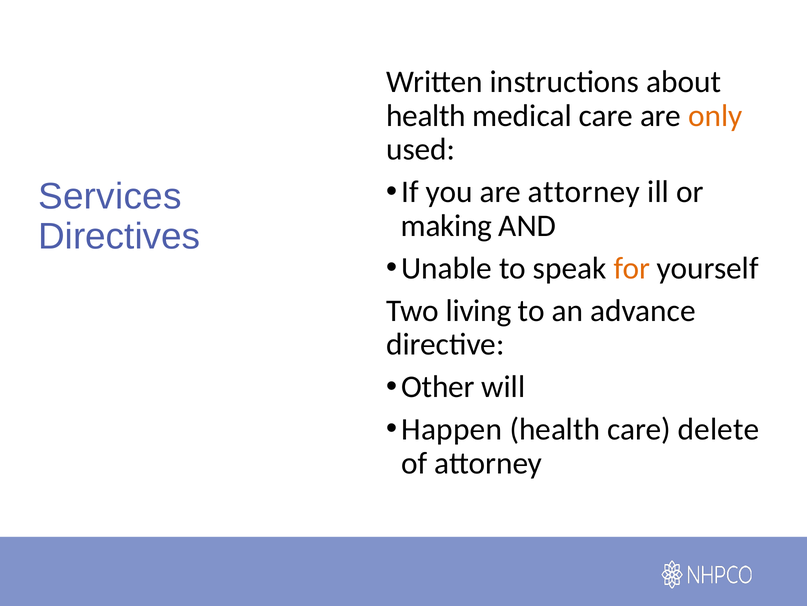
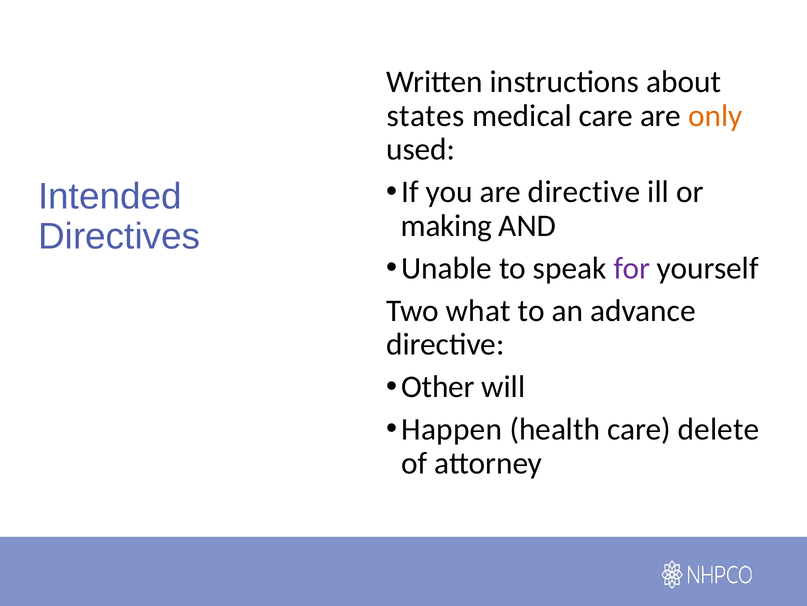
health at (426, 116): health -> states
are attorney: attorney -> directive
Services: Services -> Intended
for colour: orange -> purple
living: living -> what
